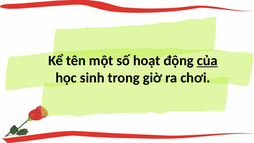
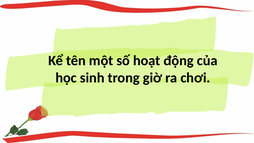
của underline: present -> none
